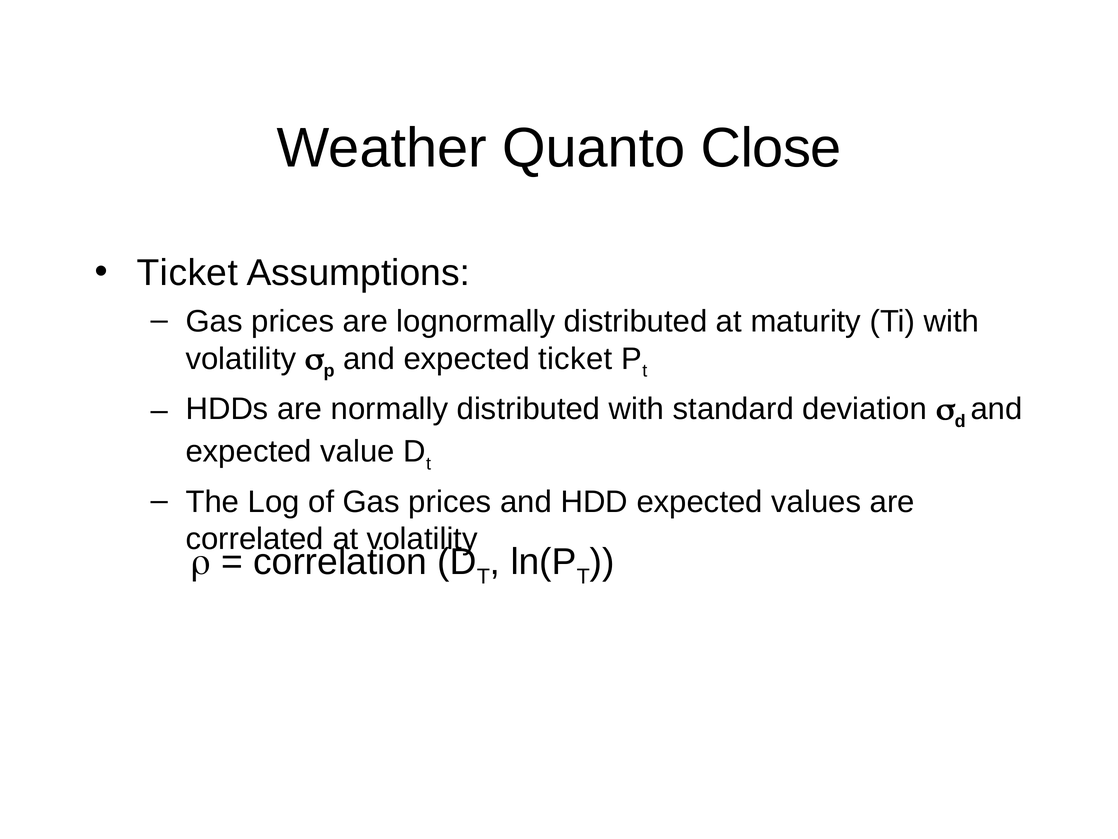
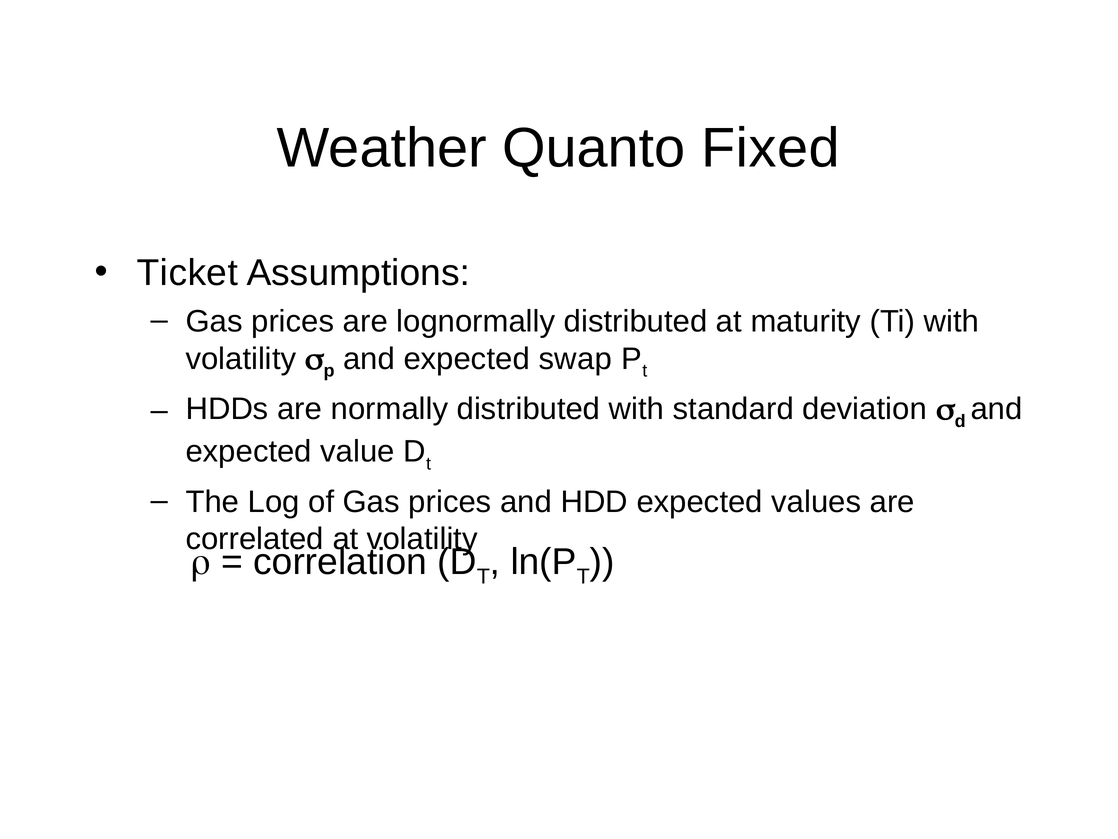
Close: Close -> Fixed
expected ticket: ticket -> swap
